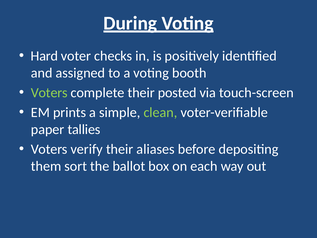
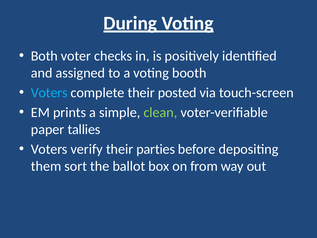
Hard: Hard -> Both
Voters at (49, 93) colour: light green -> light blue
aliases: aliases -> parties
each: each -> from
